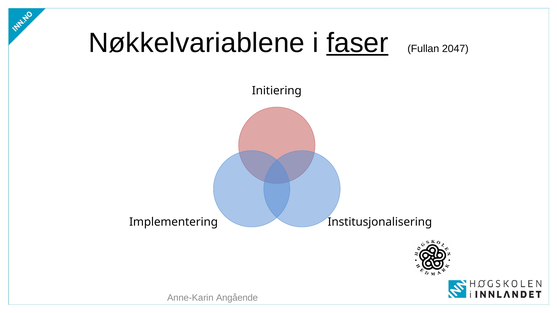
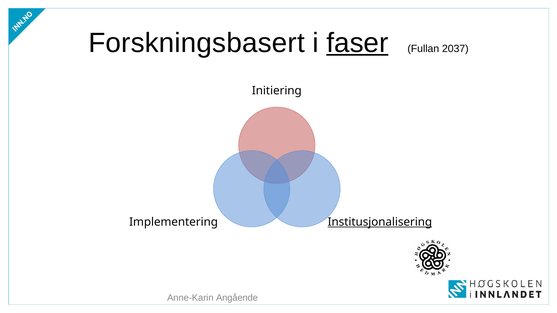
Nøkkelvariablene: Nøkkelvariablene -> Forskningsbasert
2047: 2047 -> 2037
Institusjonalisering underline: none -> present
